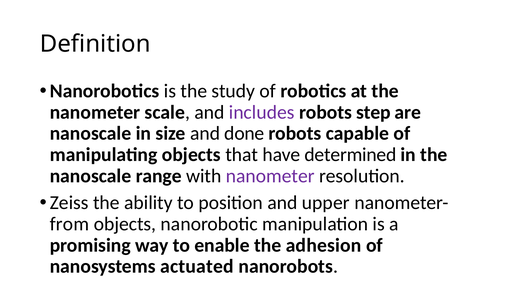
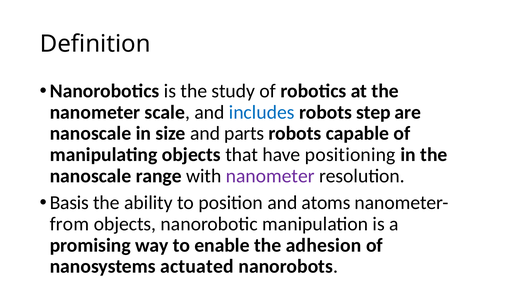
includes colour: purple -> blue
done: done -> parts
determined: determined -> positioning
Zeiss: Zeiss -> Basis
upper: upper -> atoms
